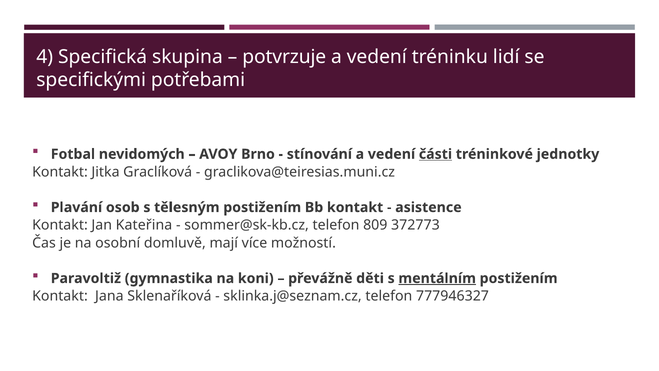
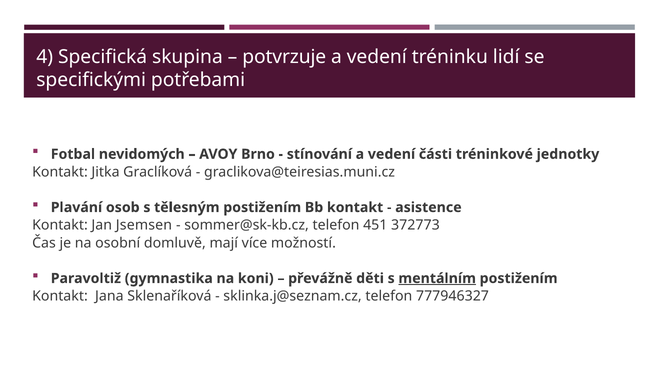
části underline: present -> none
Kateřina: Kateřina -> Jsemsen
809: 809 -> 451
